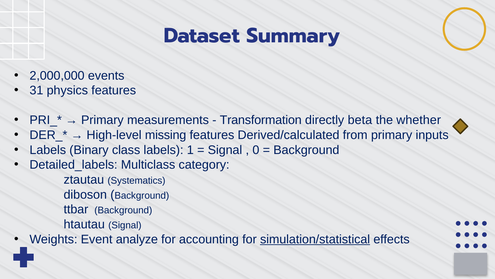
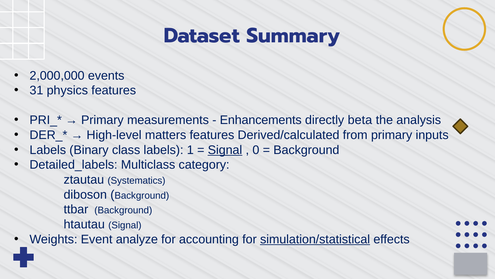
Transformation: Transformation -> Enhancements
whether: whether -> analysis
missing: missing -> matters
Signal at (225, 150) underline: none -> present
